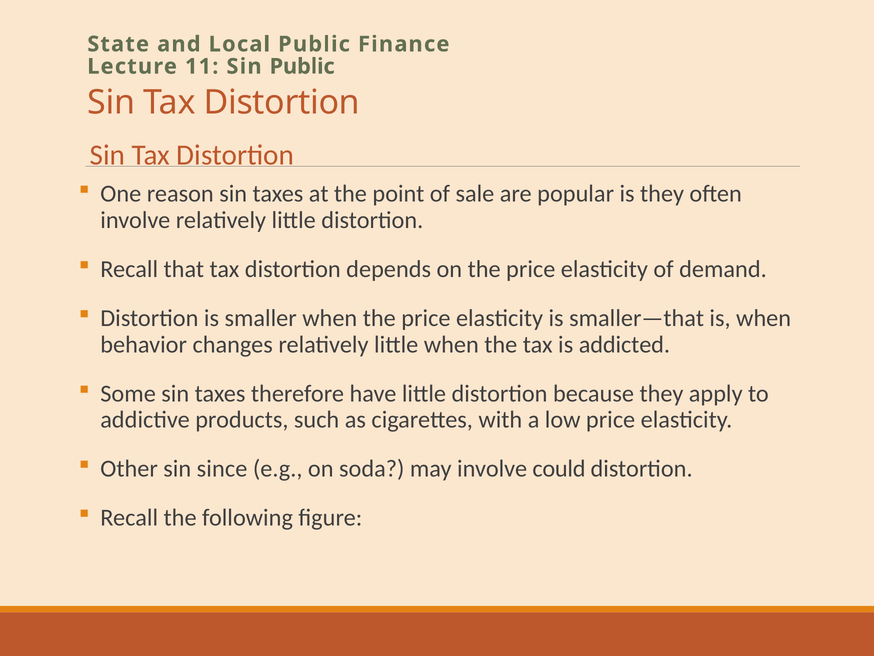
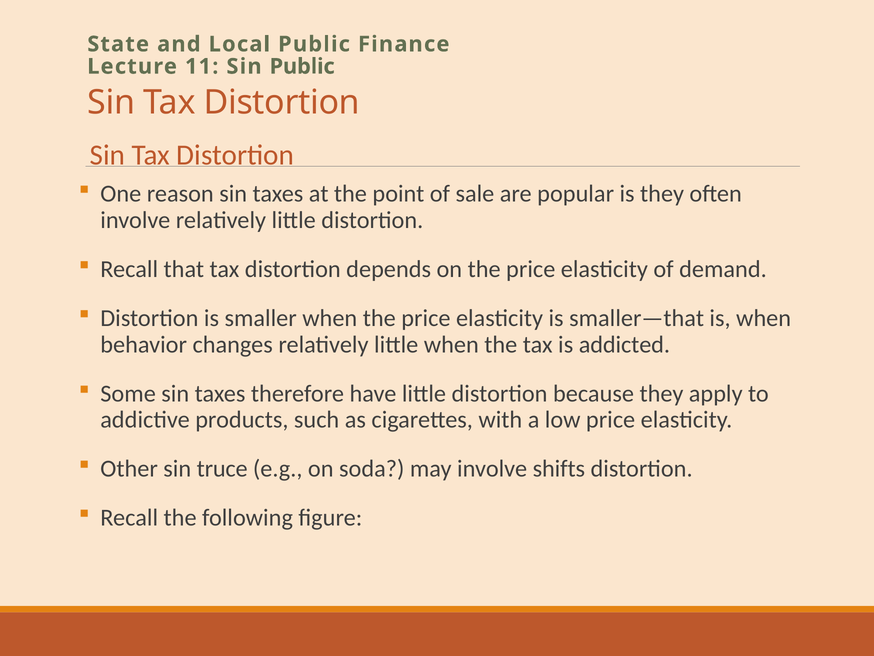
since: since -> truce
could: could -> shifts
